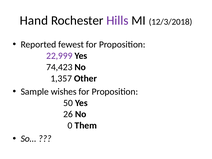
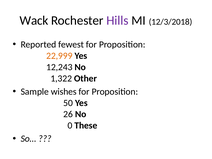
Hand: Hand -> Wack
22,999 colour: purple -> orange
74,423: 74,423 -> 12,243
1,357: 1,357 -> 1,322
Them: Them -> These
